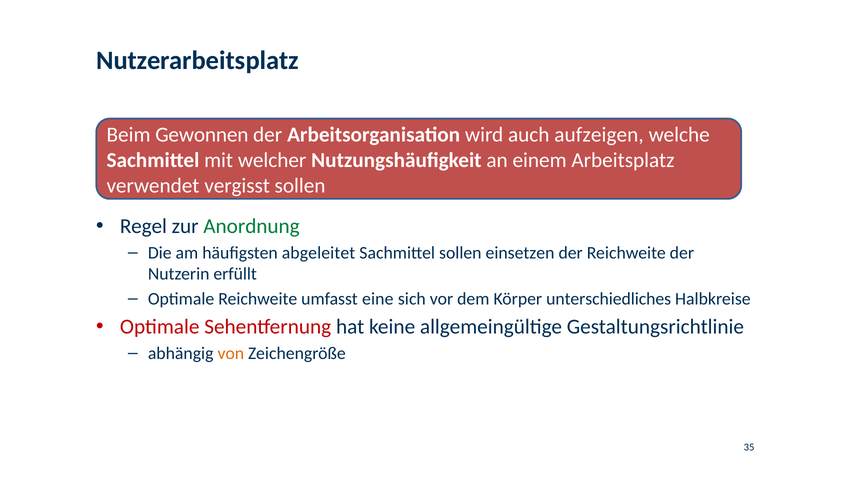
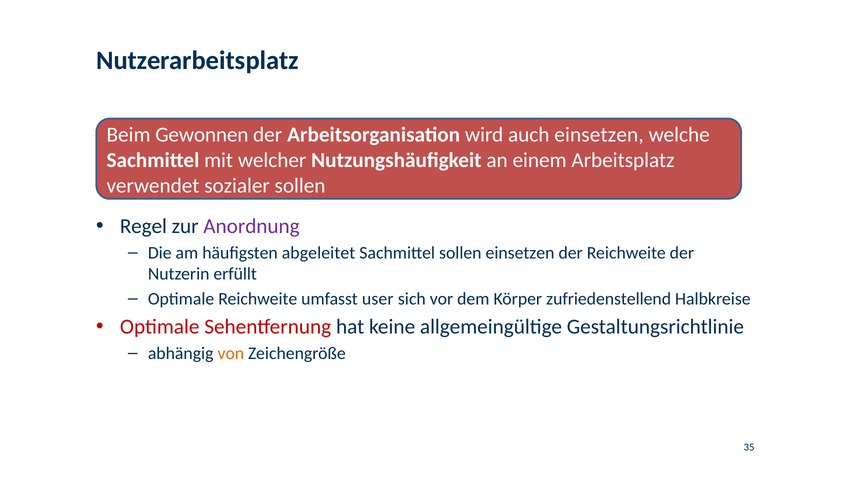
auch aufzeigen: aufzeigen -> einsetzen
vergisst: vergisst -> sozialer
Anordnung colour: green -> purple
eine: eine -> user
unterschiedliches: unterschiedliches -> zufriedenstellend
